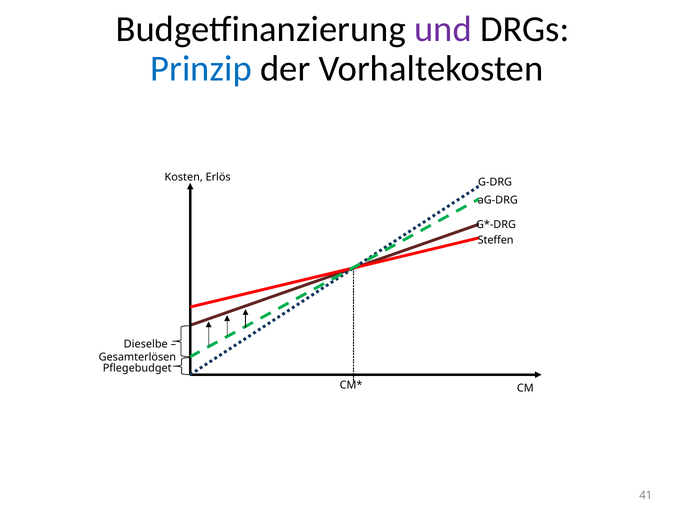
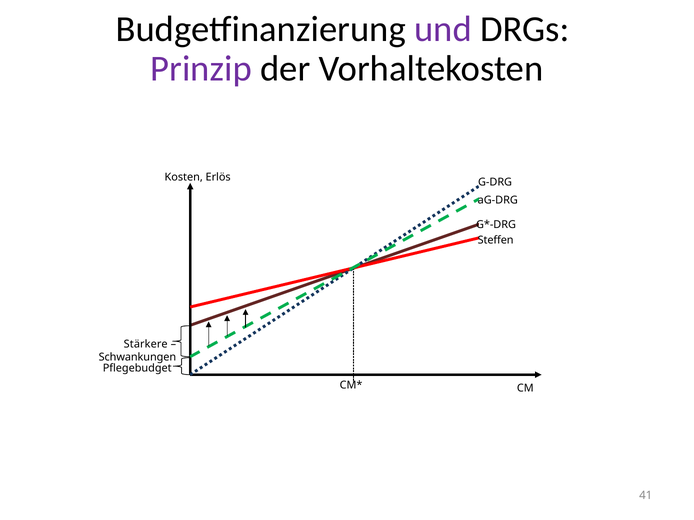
Prinzip colour: blue -> purple
Dieselbe: Dieselbe -> Stärkere
Gesamterlösen: Gesamterlösen -> Schwankungen
